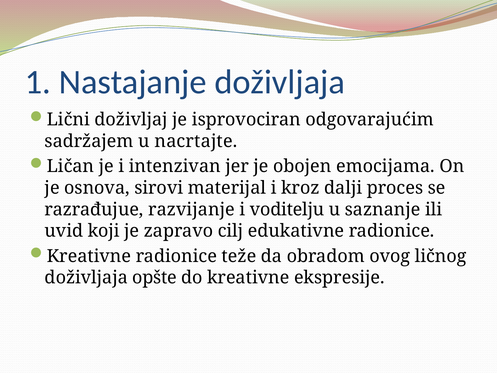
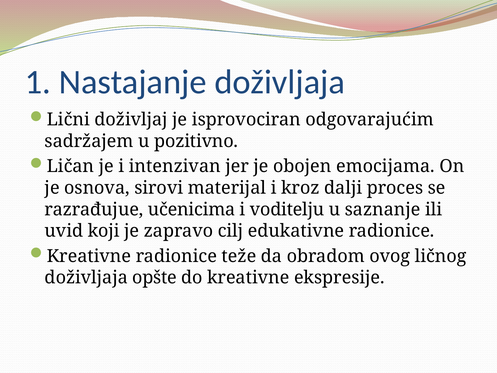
nacrtajte: nacrtajte -> pozitivno
razvijanje: razvijanje -> učenicima
